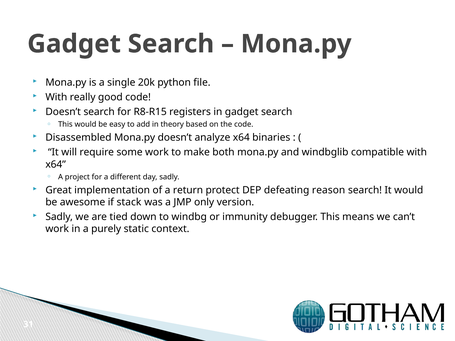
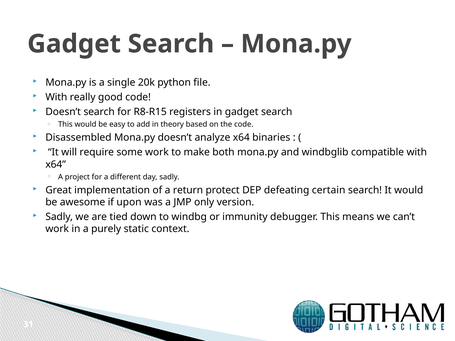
reason: reason -> certain
stack: stack -> upon
